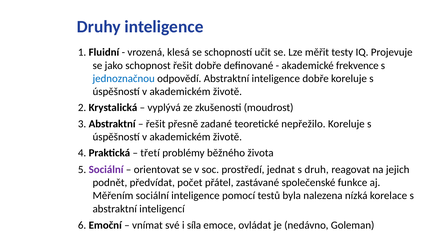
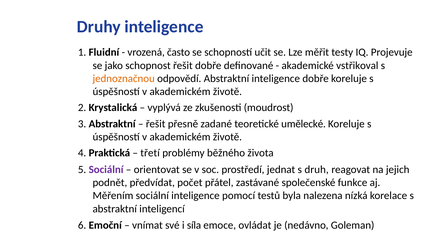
klesá: klesá -> často
frekvence: frekvence -> vstřikoval
jednoznačnou colour: blue -> orange
nepřežilo: nepřežilo -> umělecké
